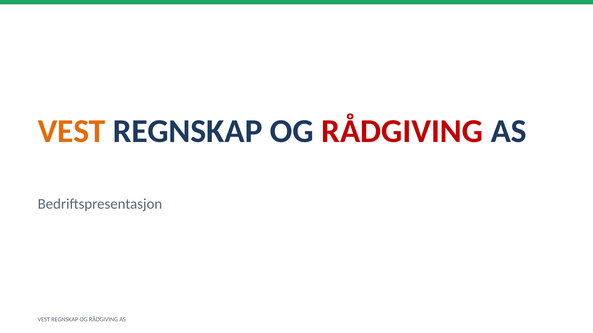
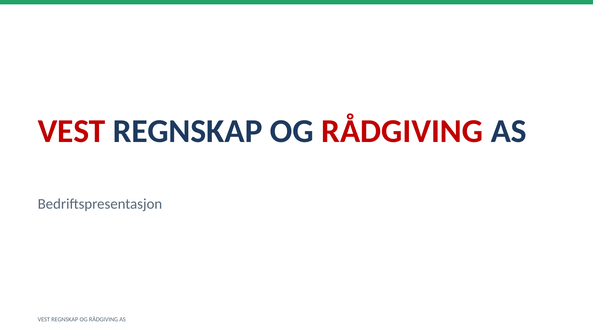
VEST at (72, 132) colour: orange -> red
